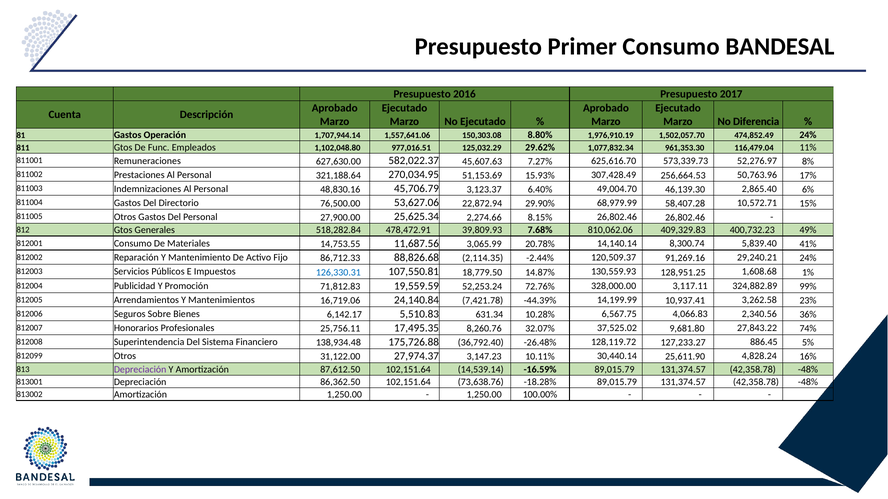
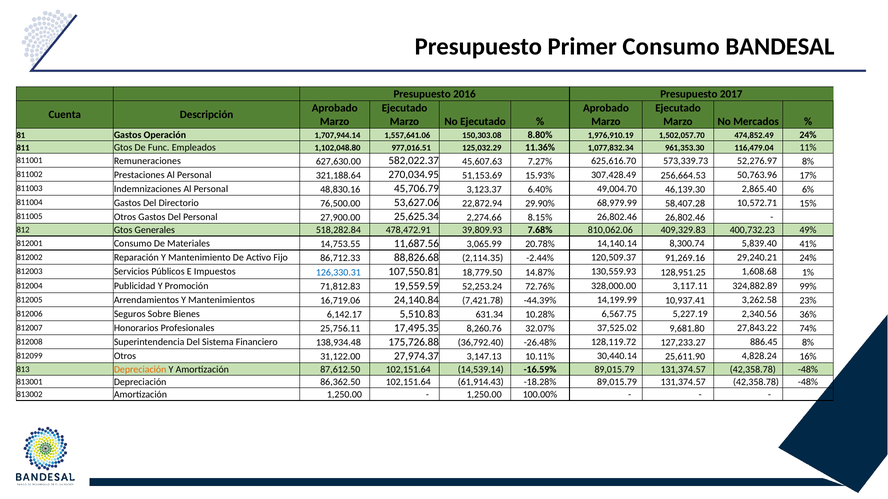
Diferencia: Diferencia -> Mercados
29.62%: 29.62% -> 11.36%
4,066.83: 4,066.83 -> 5,227.19
886.45 5%: 5% -> 8%
3,147.23: 3,147.23 -> 3,147.13
Depreciación at (140, 370) colour: purple -> orange
73,638.76: 73,638.76 -> 61,914.43
